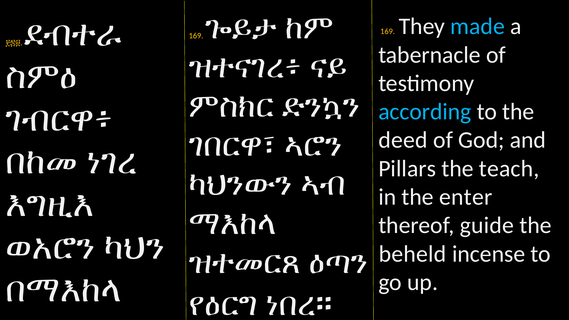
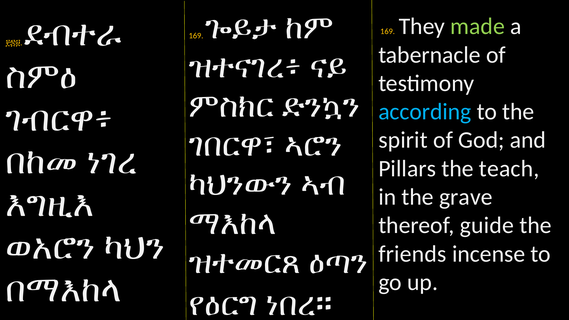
made colour: light blue -> light green
deed: deed -> spirit
enter: enter -> grave
beheld: beheld -> friends
